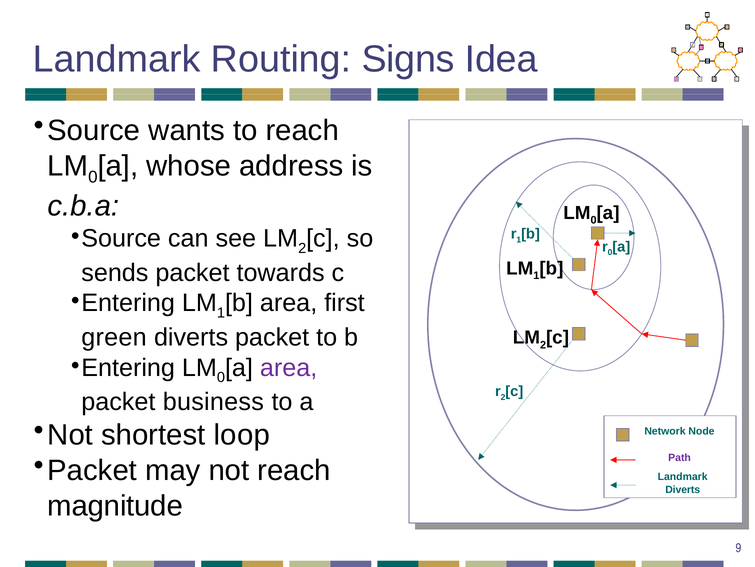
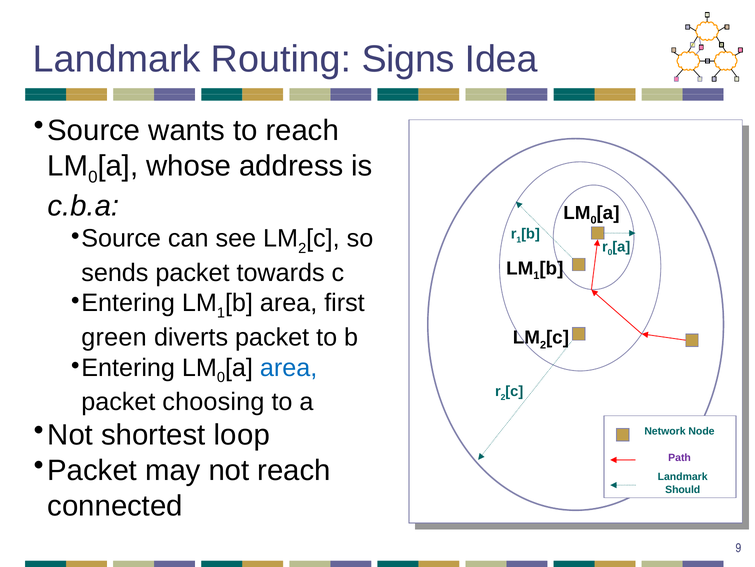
area at (289, 367) colour: purple -> blue
business: business -> choosing
Diverts at (683, 489): Diverts -> Should
magnitude: magnitude -> connected
